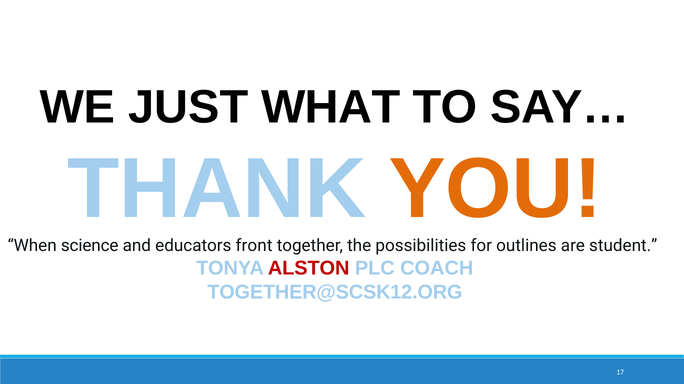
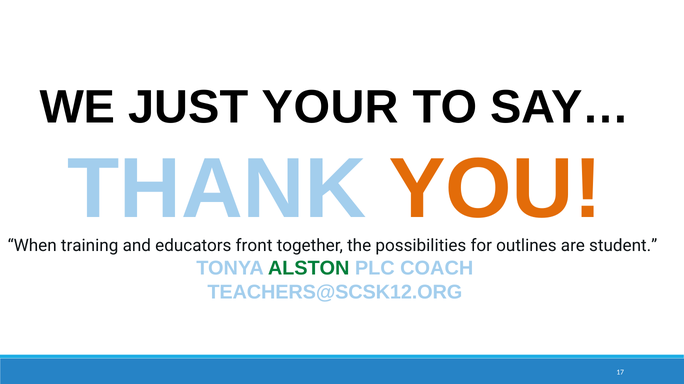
WHAT: WHAT -> YOUR
science: science -> training
ALSTON colour: red -> green
TOGETHER@SCSK12.ORG: TOGETHER@SCSK12.ORG -> TEACHERS@SCSK12.ORG
